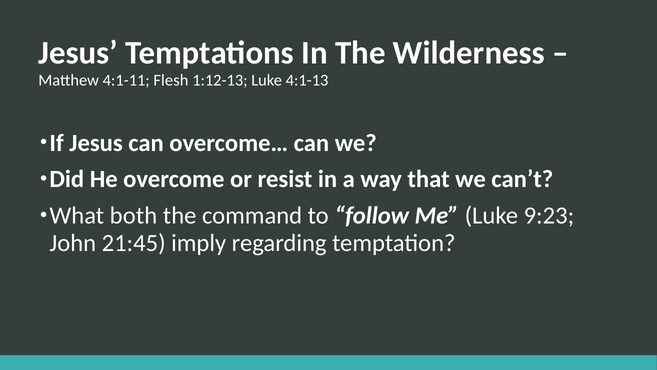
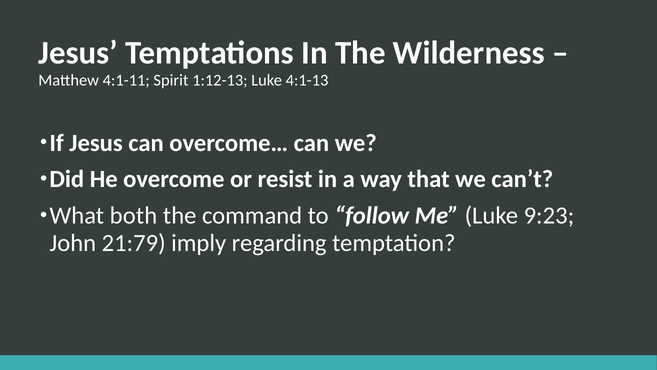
Flesh: Flesh -> Spirit
21:45: 21:45 -> 21:79
